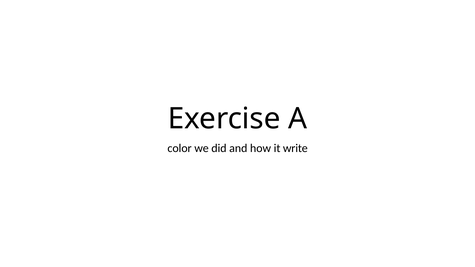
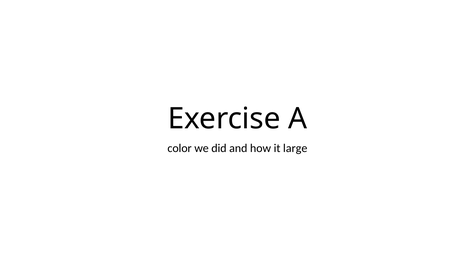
write: write -> large
